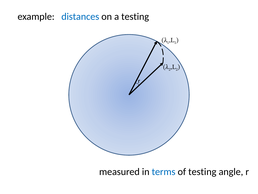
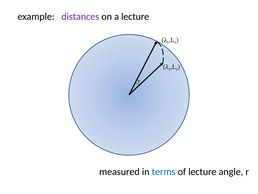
distances colour: blue -> purple
a testing: testing -> lecture
of testing: testing -> lecture
